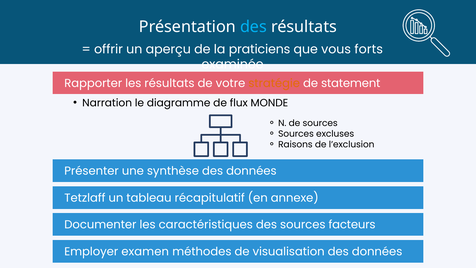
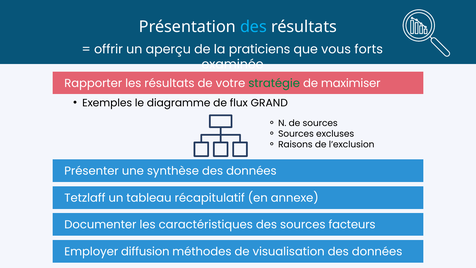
stratégie colour: orange -> green
statement: statement -> maximiser
Narration: Narration -> Exemples
MONDE: MONDE -> GRAND
examen: examen -> diffusion
